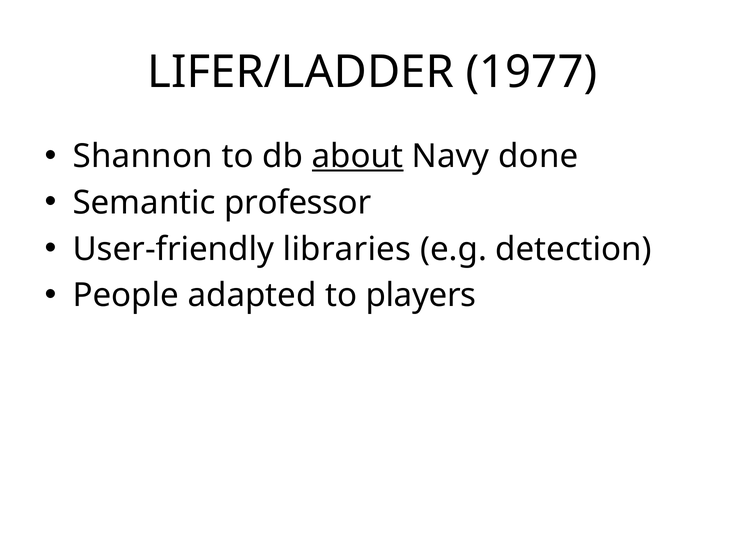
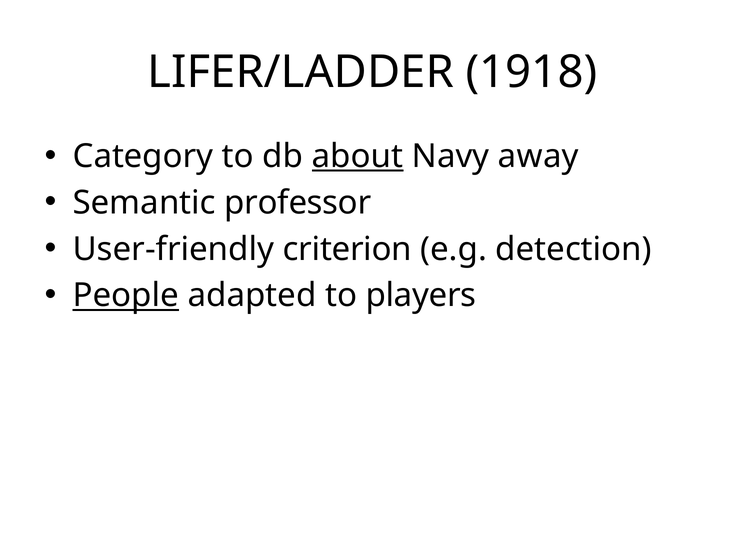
1977: 1977 -> 1918
Shannon: Shannon -> Category
done: done -> away
libraries: libraries -> criterion
People underline: none -> present
